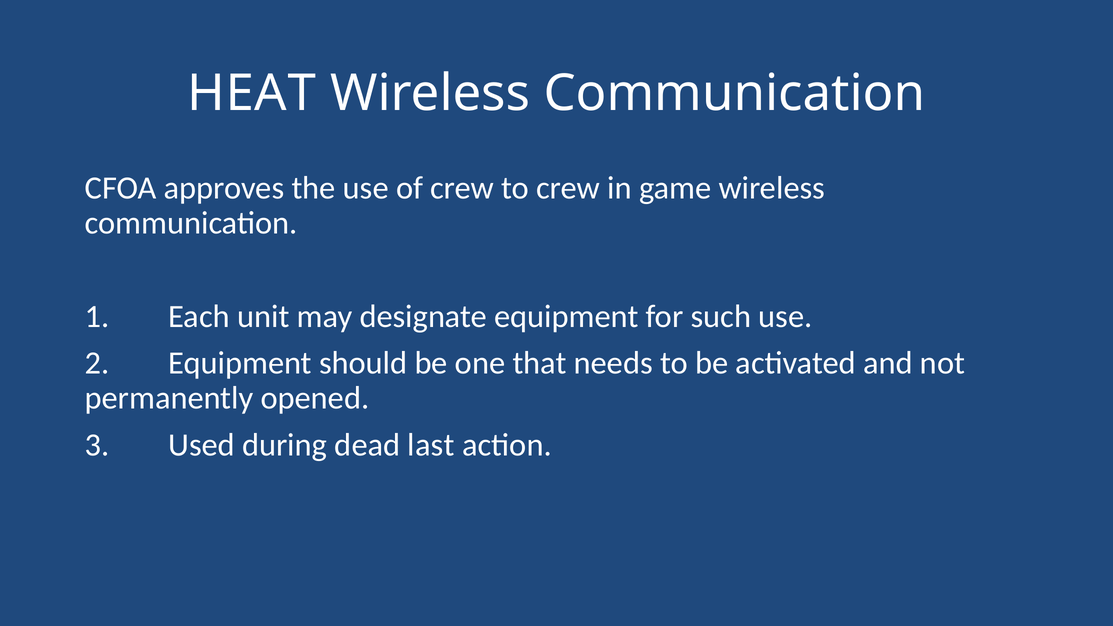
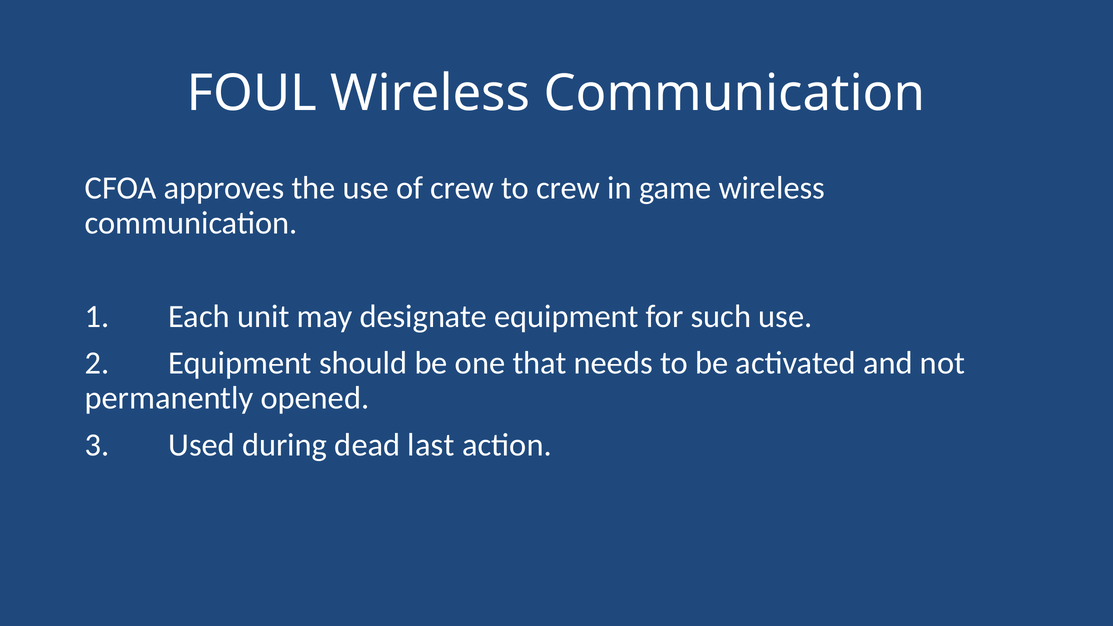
HEAT: HEAT -> FOUL
